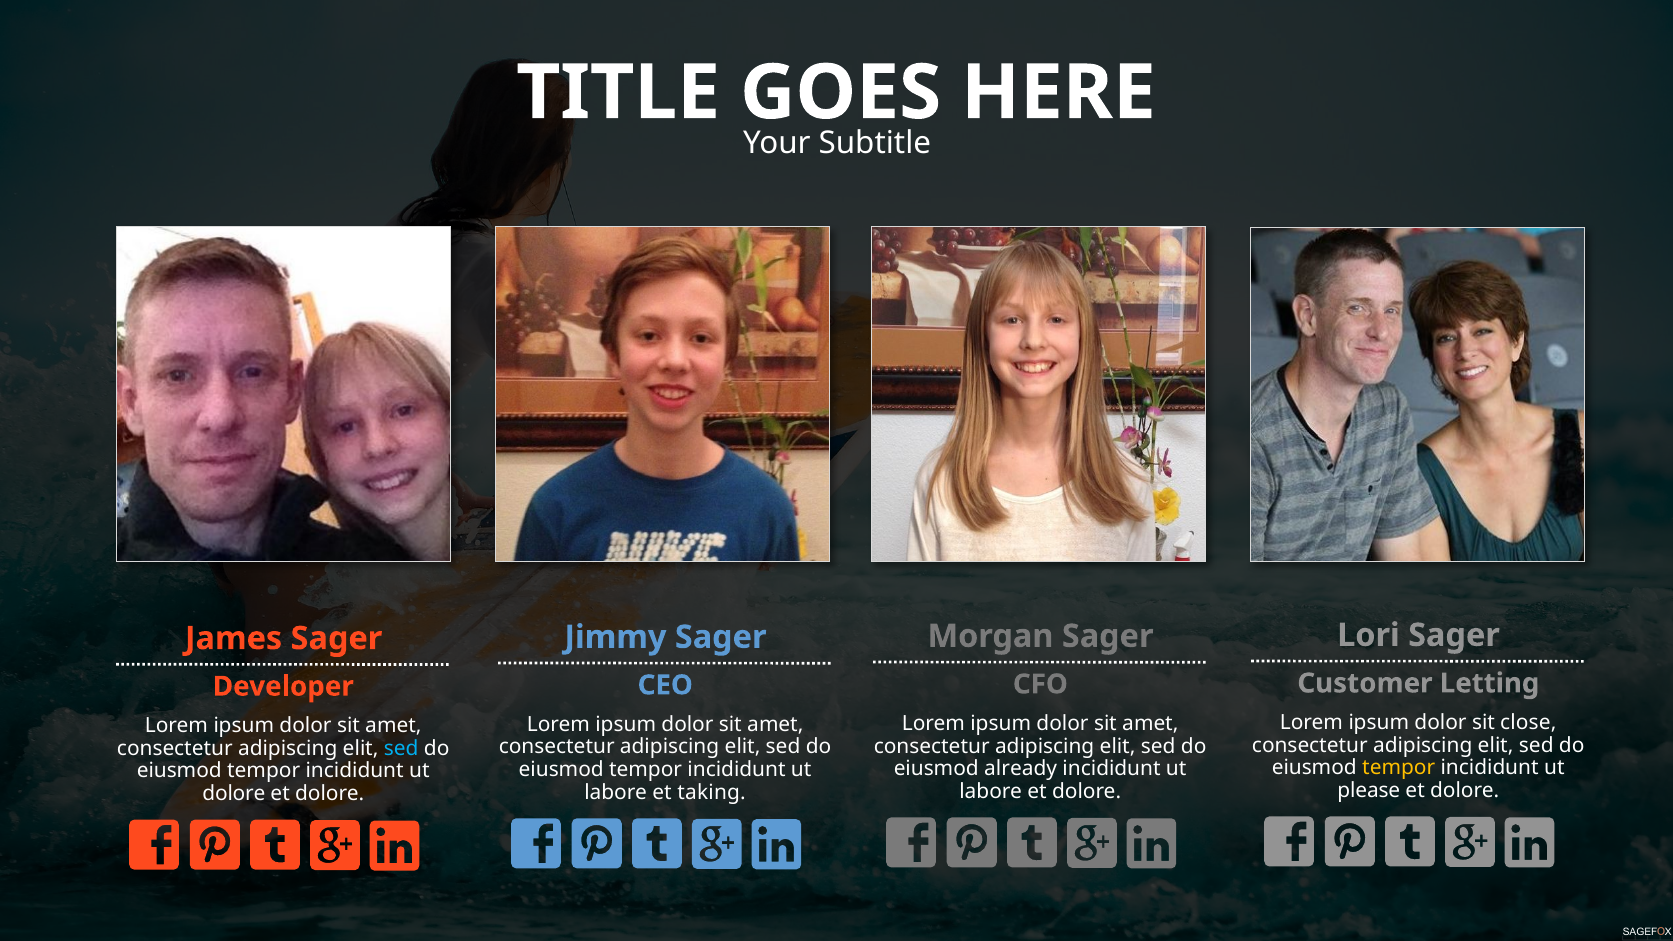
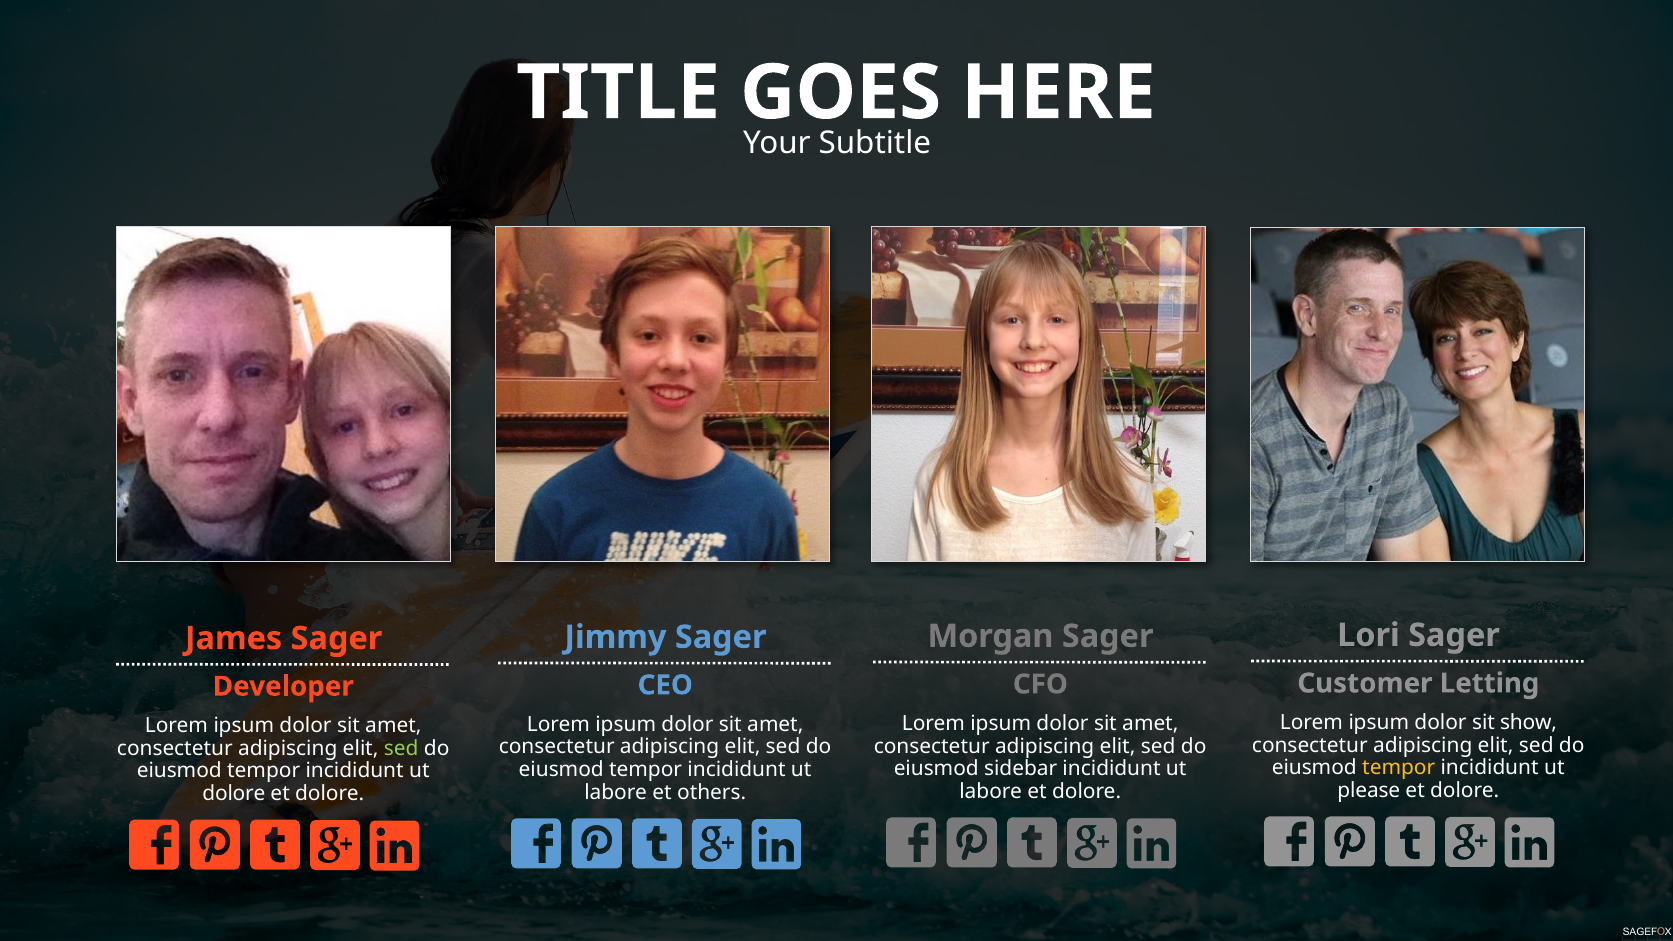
close: close -> show
sed at (401, 748) colour: light blue -> light green
already: already -> sidebar
taking: taking -> others
